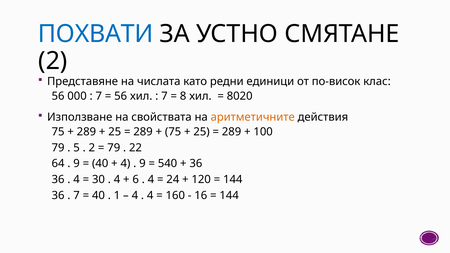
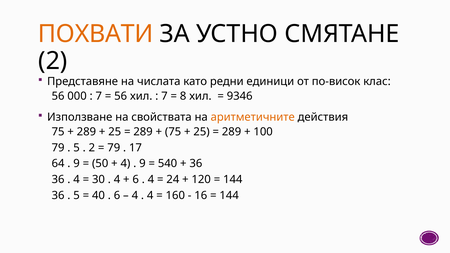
ПОХВАТИ colour: blue -> orange
8020: 8020 -> 9346
22: 22 -> 17
40 at (100, 164): 40 -> 50
7 at (77, 196): 7 -> 5
1 at (117, 196): 1 -> 6
